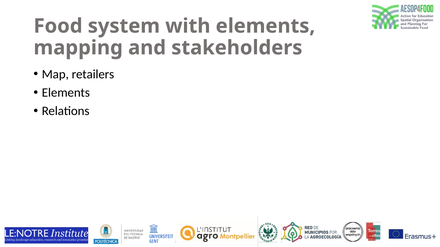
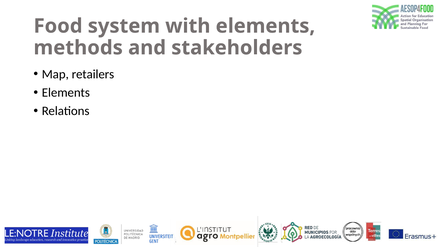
mapping: mapping -> methods
